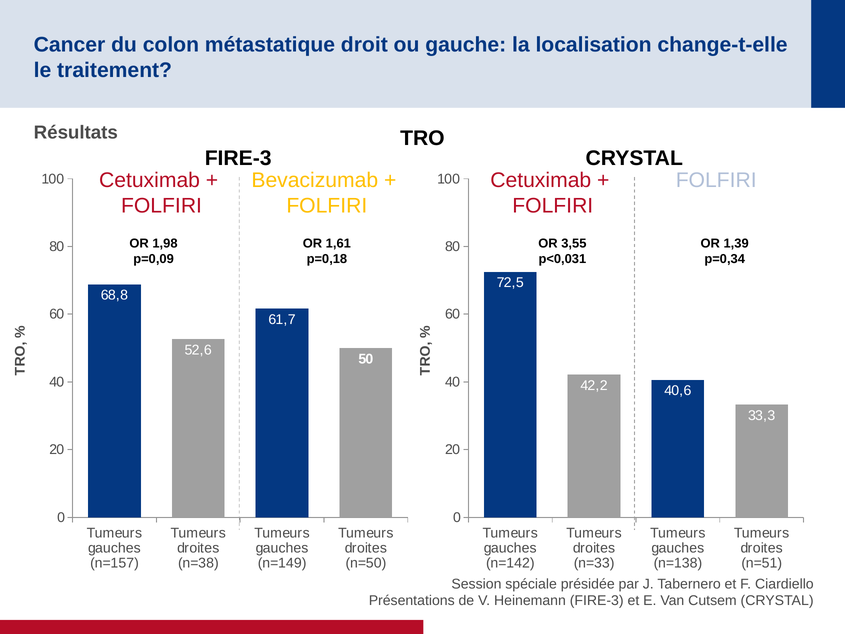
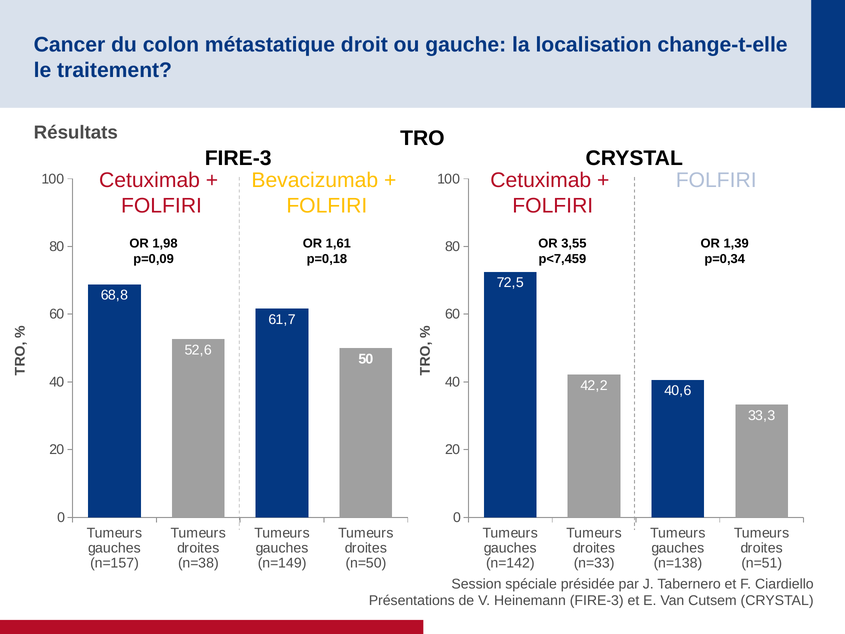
p<0,031: p<0,031 -> p<7,459
